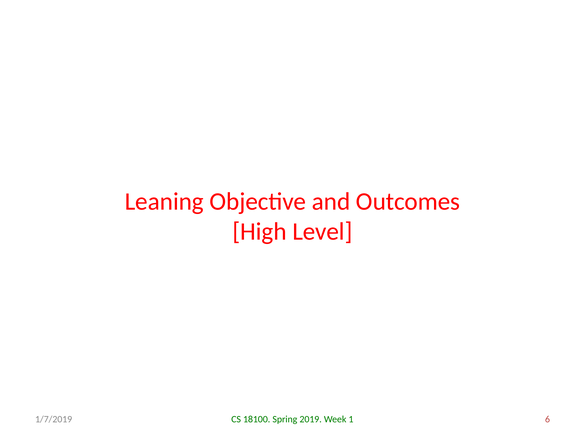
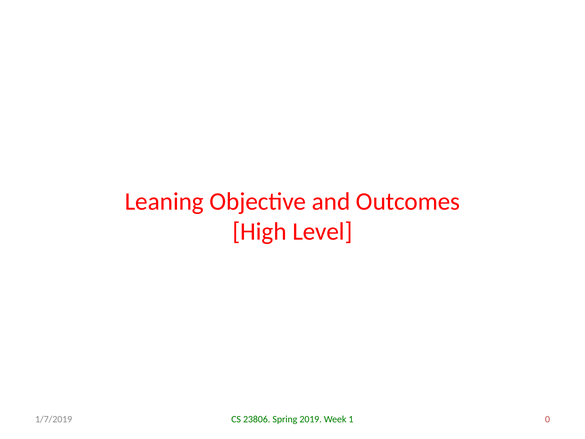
18100: 18100 -> 23806
6: 6 -> 0
